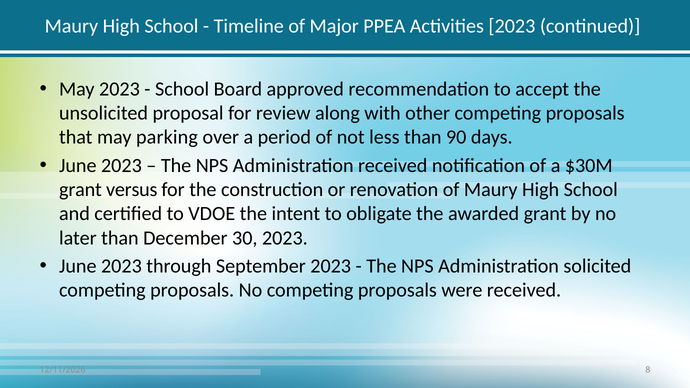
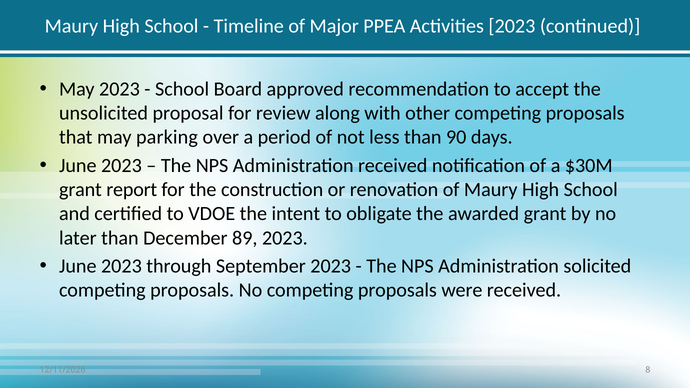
versus: versus -> report
30: 30 -> 89
